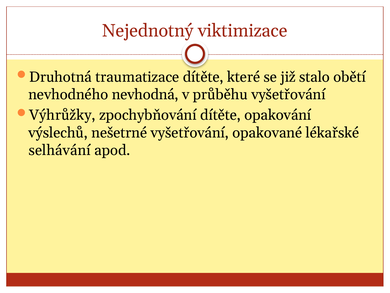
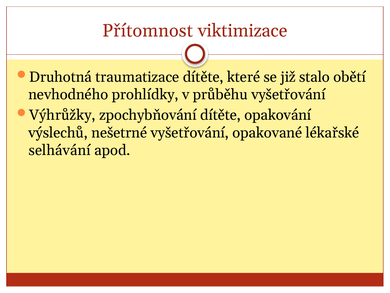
Nejednotný: Nejednotný -> Přítomnost
nevhodná: nevhodná -> prohlídky
